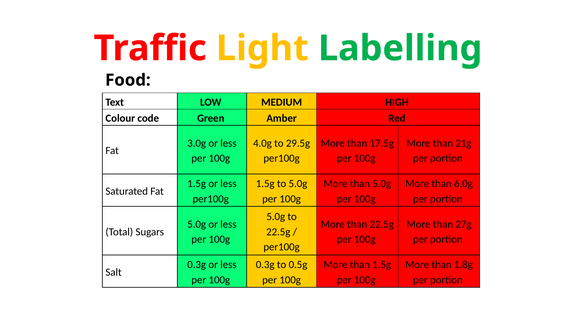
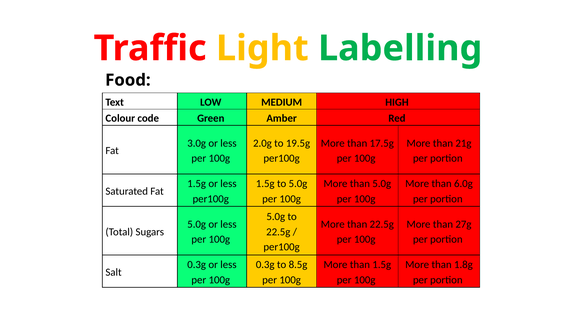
4.0g: 4.0g -> 2.0g
29.5g: 29.5g -> 19.5g
0.5g: 0.5g -> 8.5g
